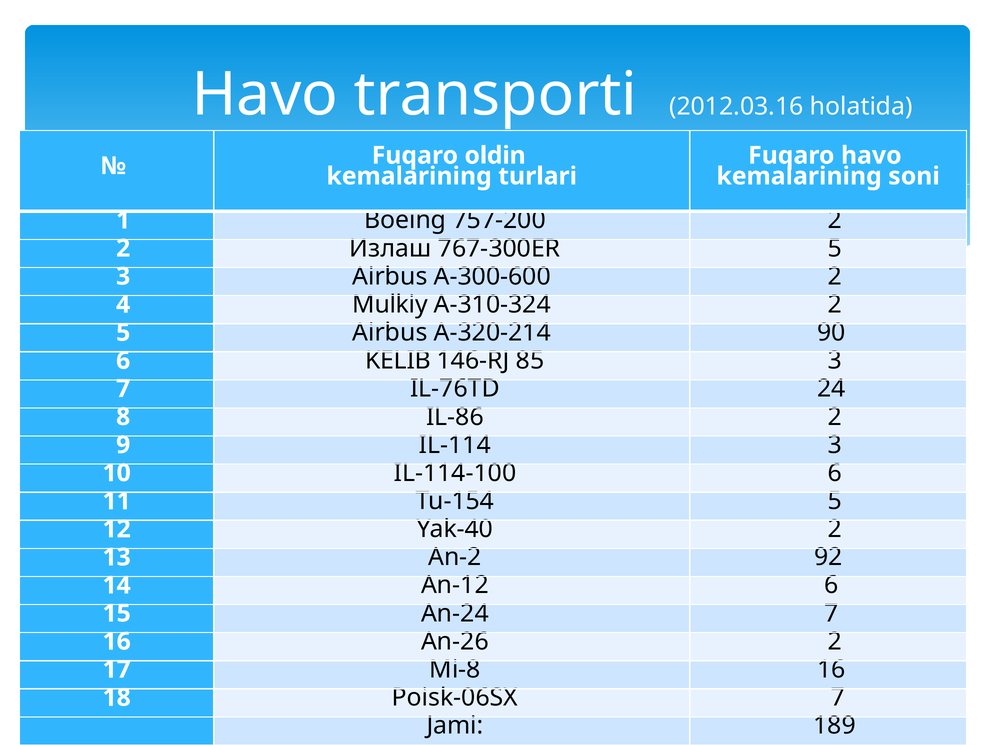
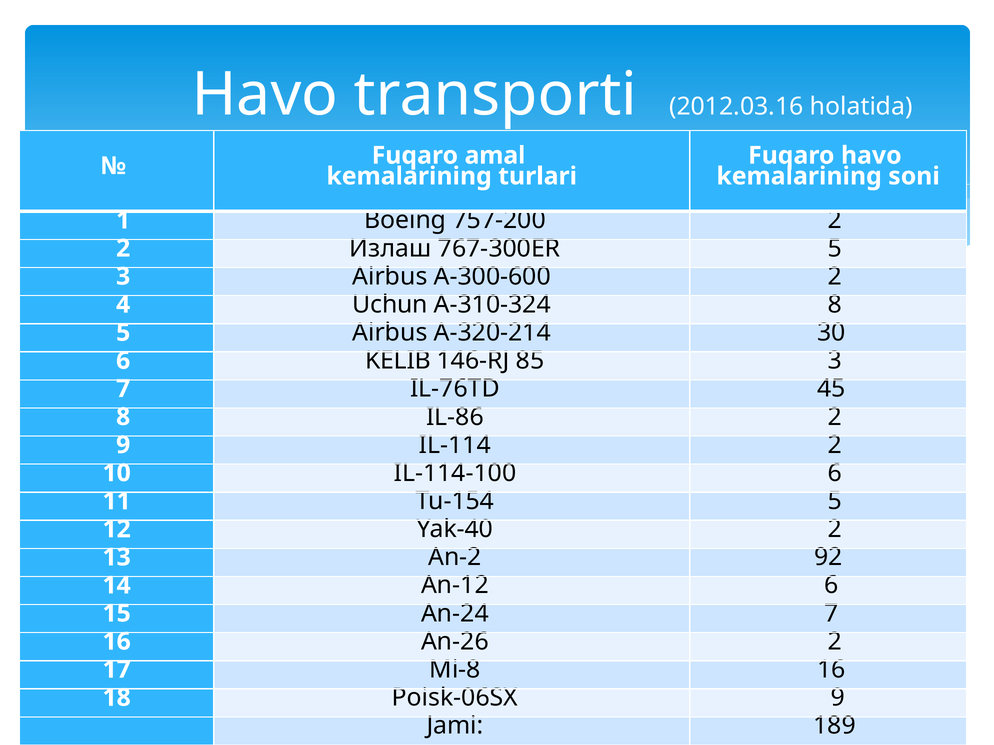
oldin: oldin -> amal
Mulkiy: Mulkiy -> Uchun
A-310-324 2: 2 -> 8
90: 90 -> 30
24: 24 -> 45
IL-114 3: 3 -> 2
Poisk-06SX 7: 7 -> 9
